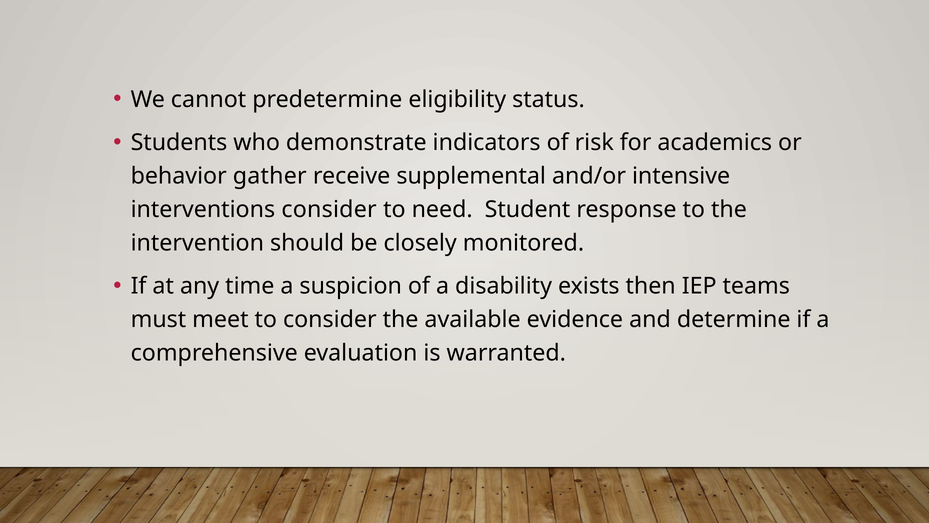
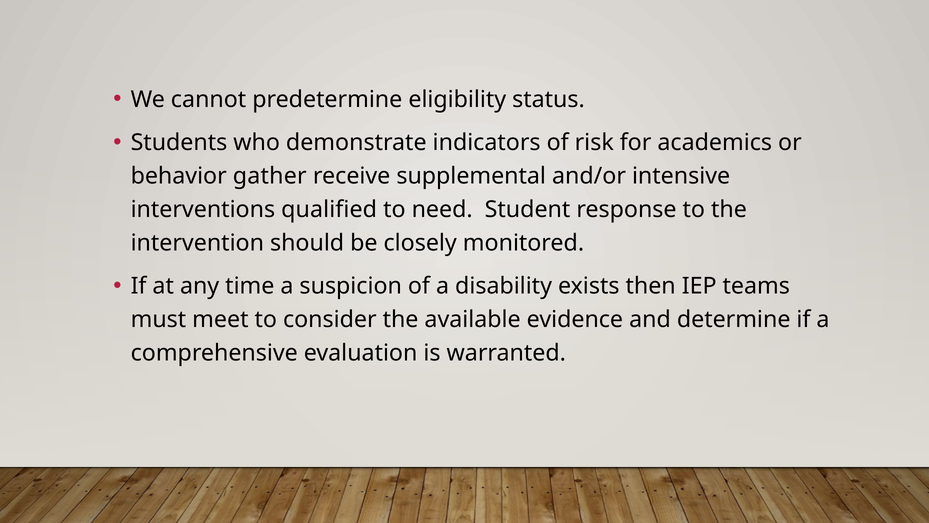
interventions consider: consider -> qualified
